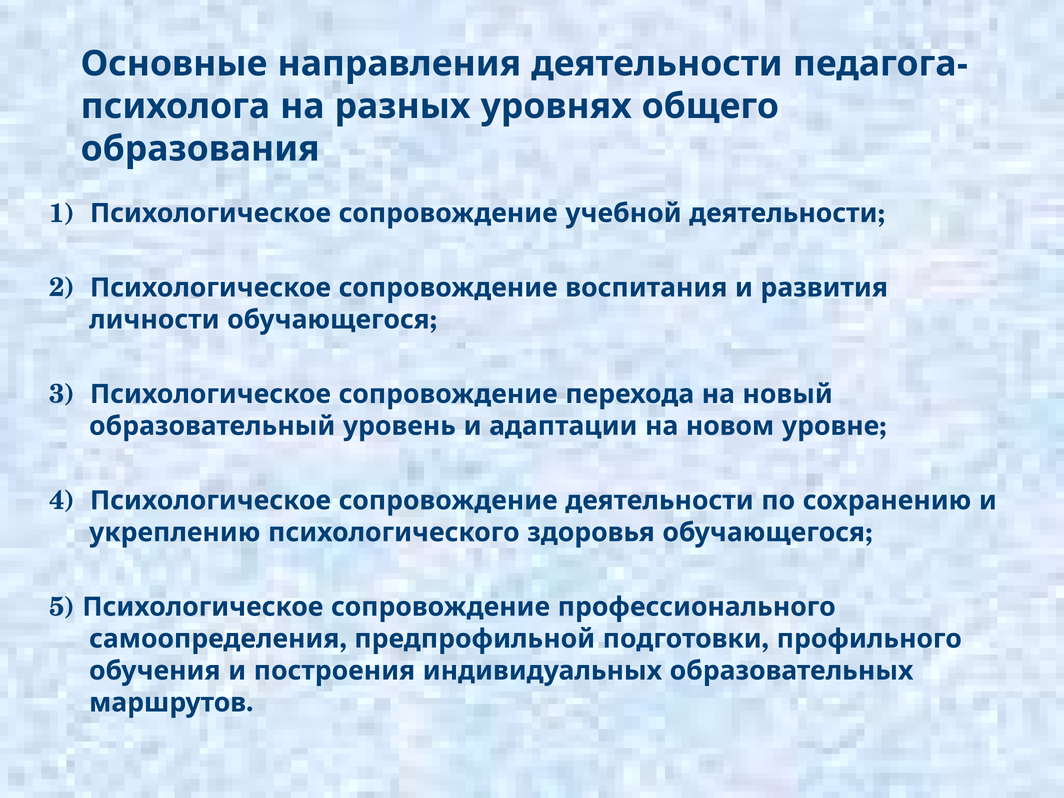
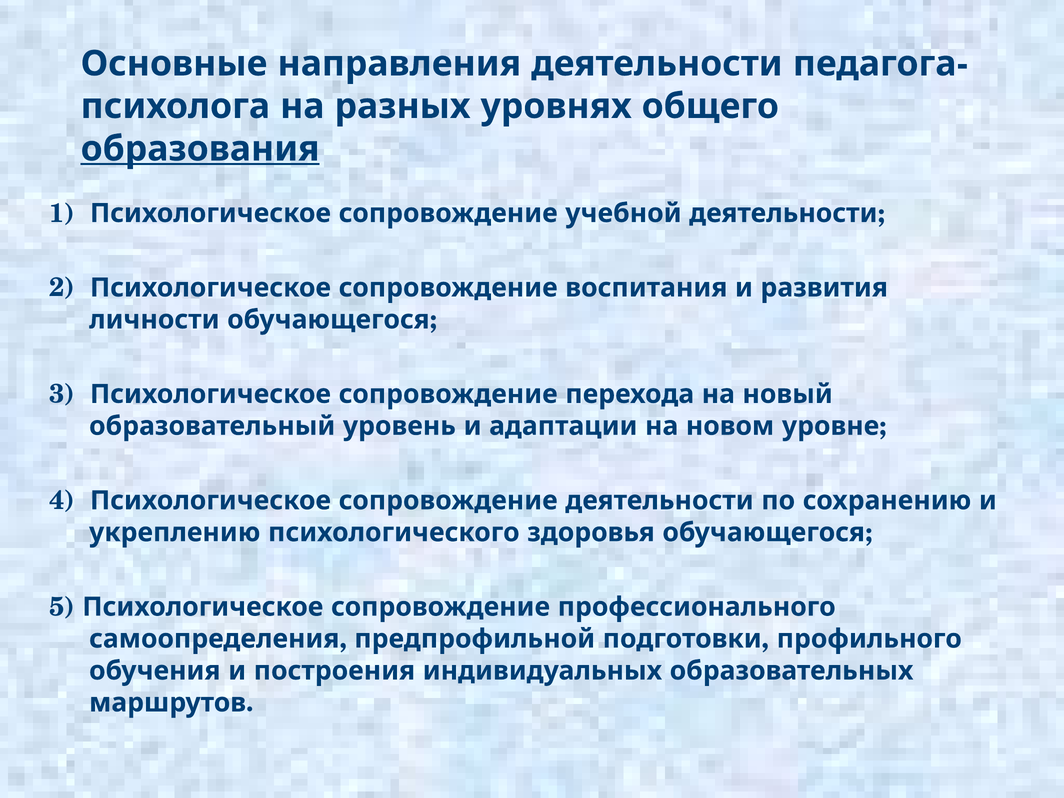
образования underline: none -> present
